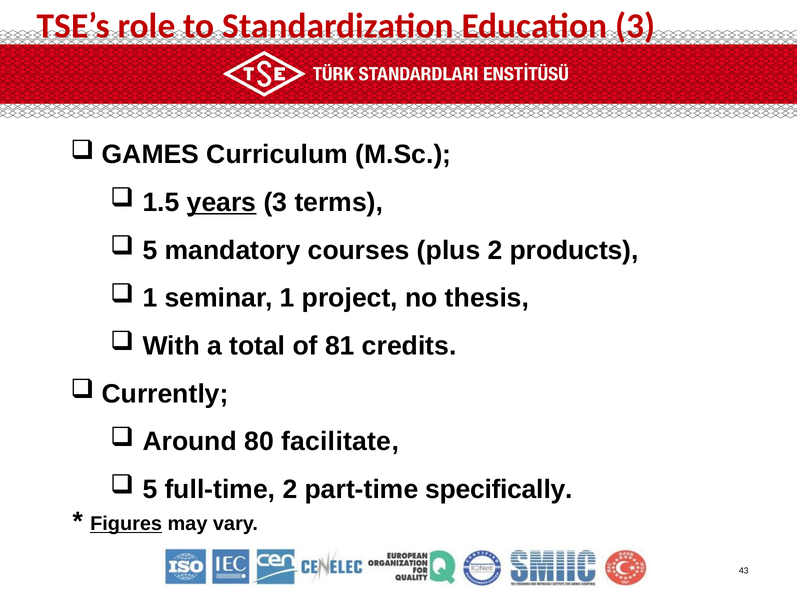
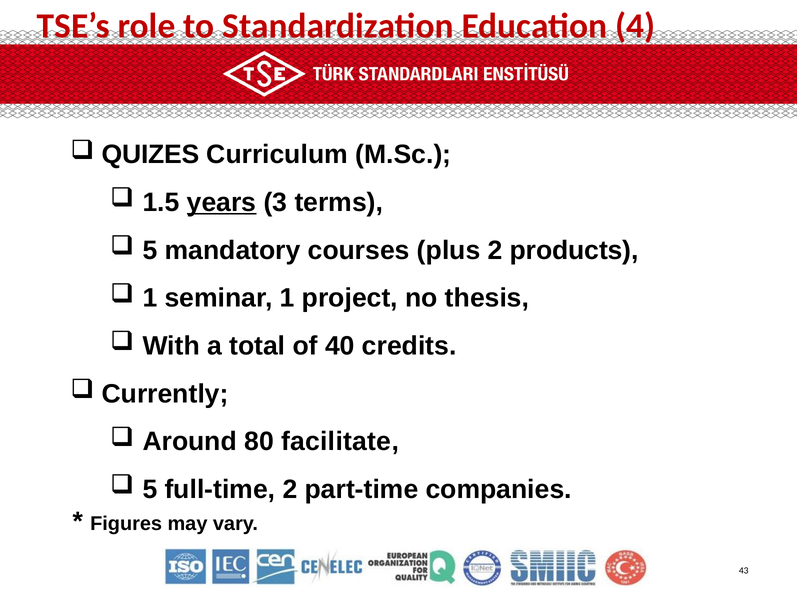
Education 3: 3 -> 4
GAMES: GAMES -> QUIZES
81: 81 -> 40
specifically: specifically -> companies
Figures underline: present -> none
